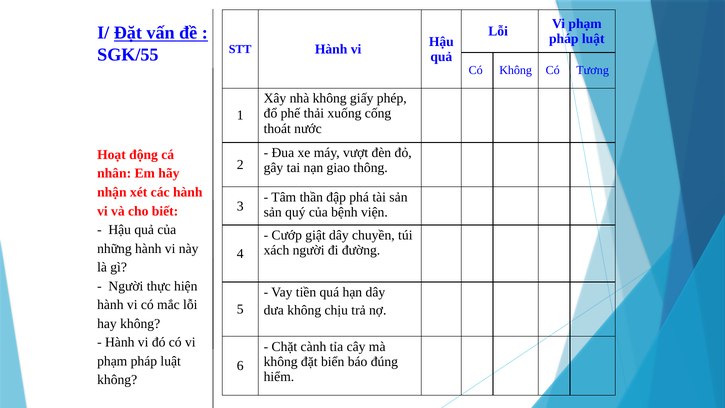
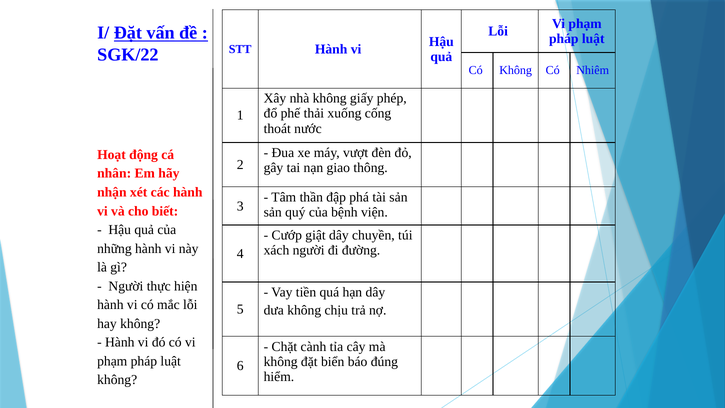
SGK/55: SGK/55 -> SGK/22
Tương: Tương -> Nhiêm
